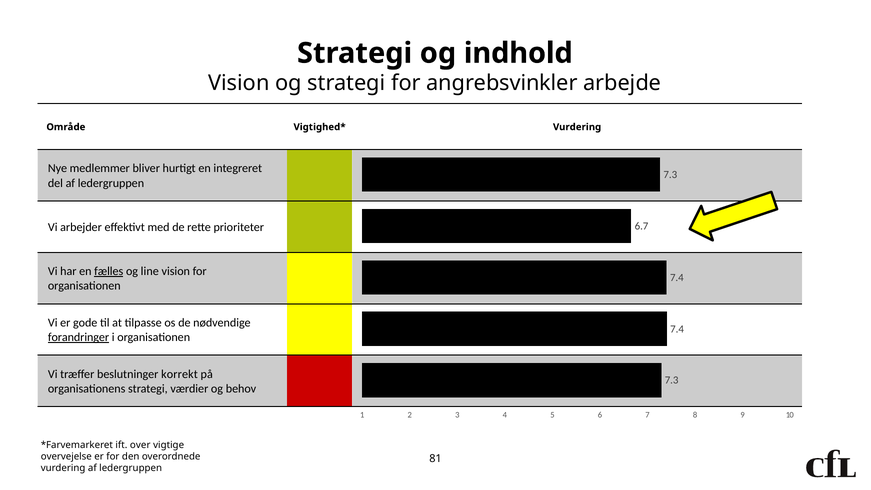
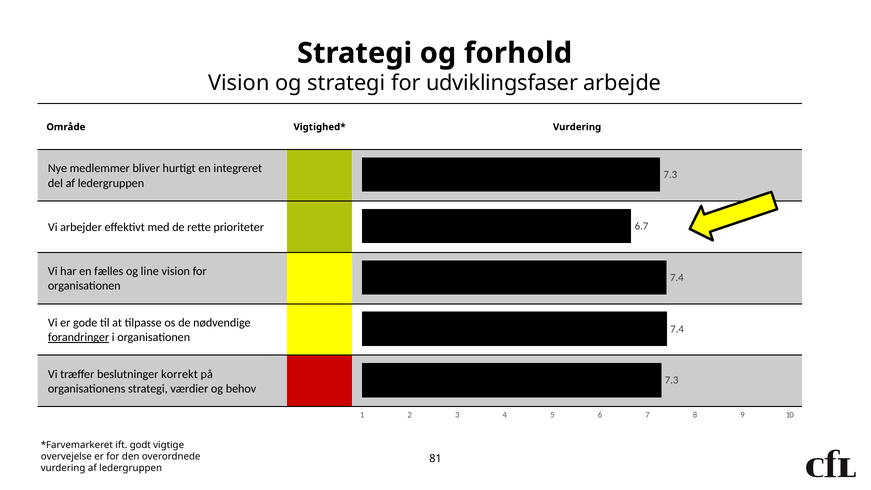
indhold: indhold -> forhold
angrebsvinkler: angrebsvinkler -> udviklingsfaser
fælles underline: present -> none
over: over -> godt
